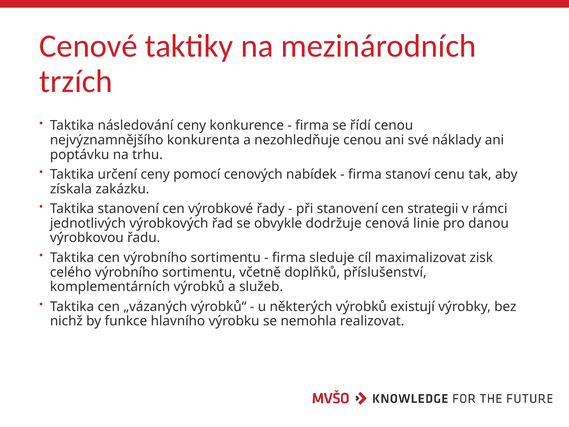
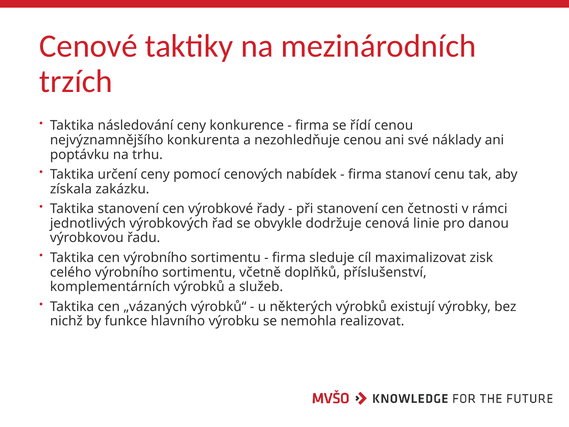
strategii: strategii -> četnosti
